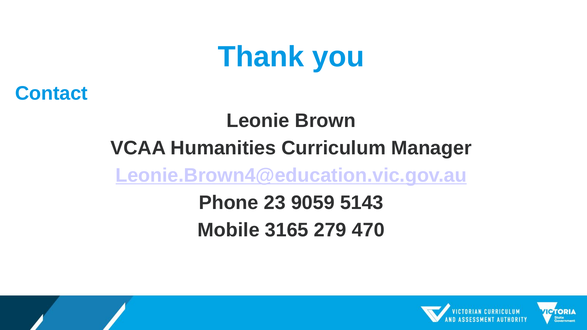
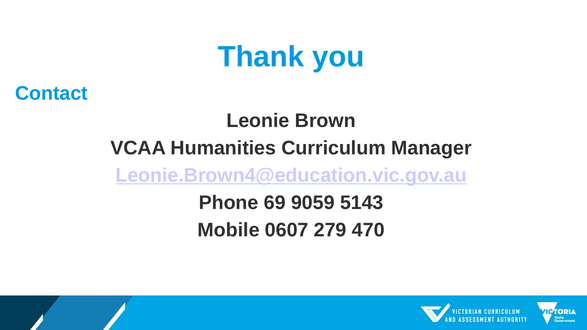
23: 23 -> 69
3165: 3165 -> 0607
